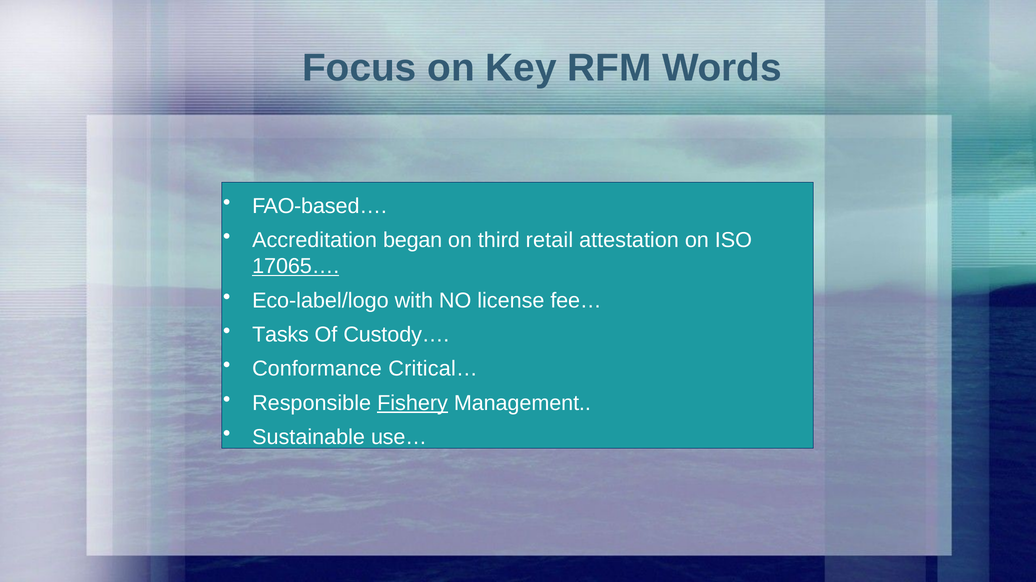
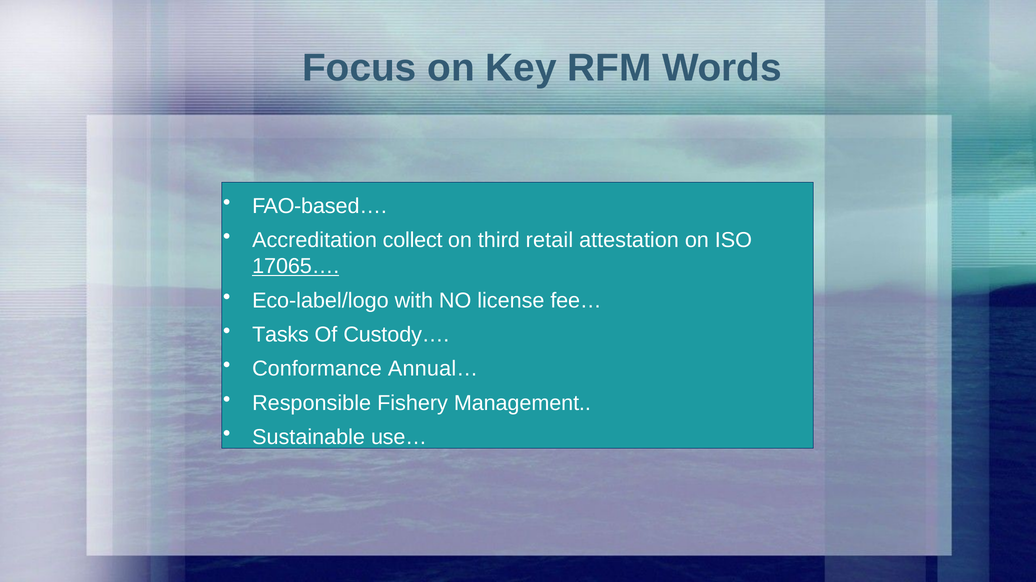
began: began -> collect
Critical…: Critical… -> Annual…
Fishery underline: present -> none
